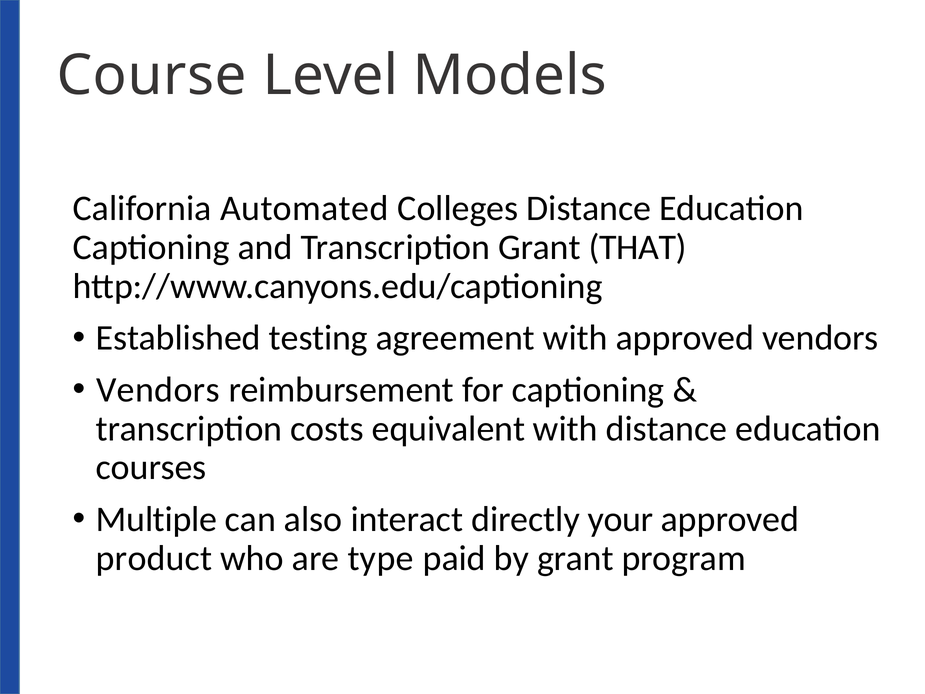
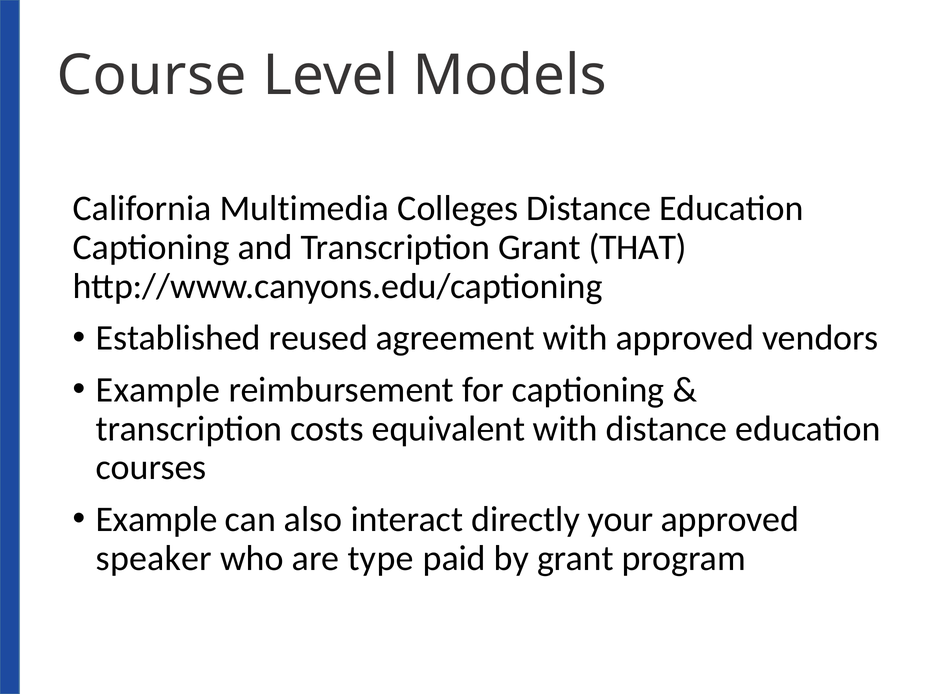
Automated: Automated -> Multimedia
testing: testing -> reused
Vendors at (158, 390): Vendors -> Example
Multiple at (157, 519): Multiple -> Example
product: product -> speaker
